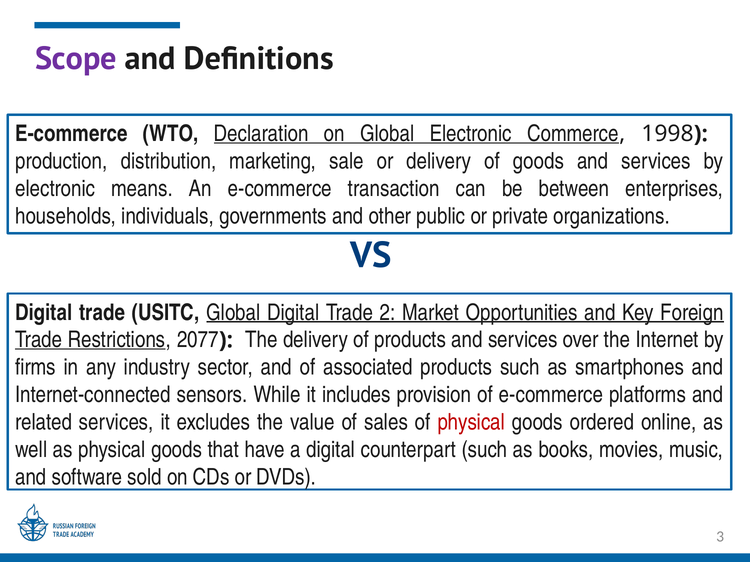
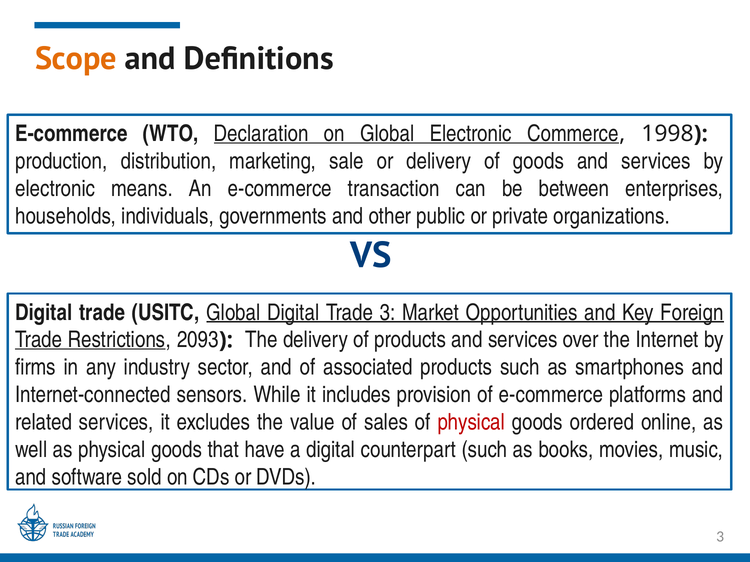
Scope colour: purple -> orange
Trade 2: 2 -> 3
2077: 2077 -> 2093
